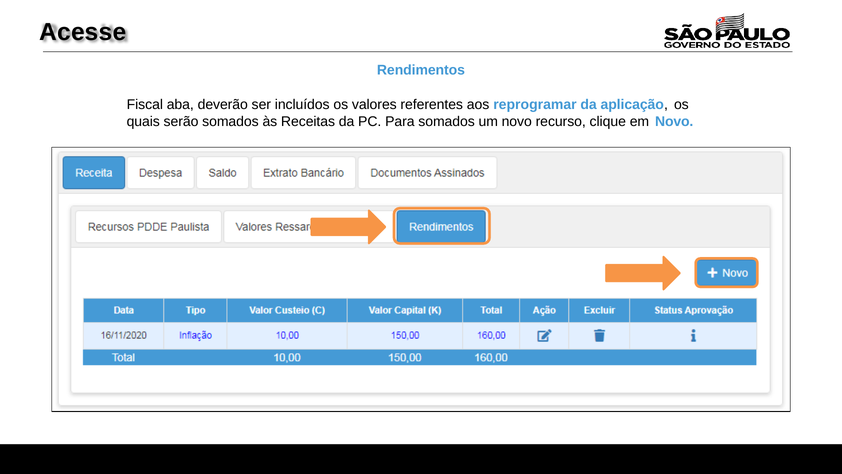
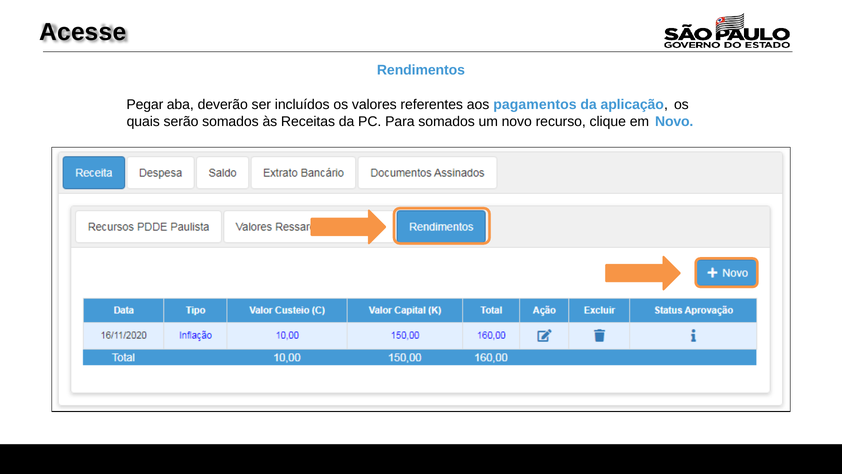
Fiscal: Fiscal -> Pegar
reprogramar: reprogramar -> pagamentos
